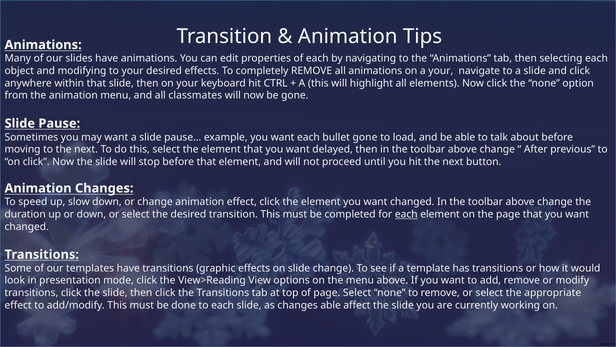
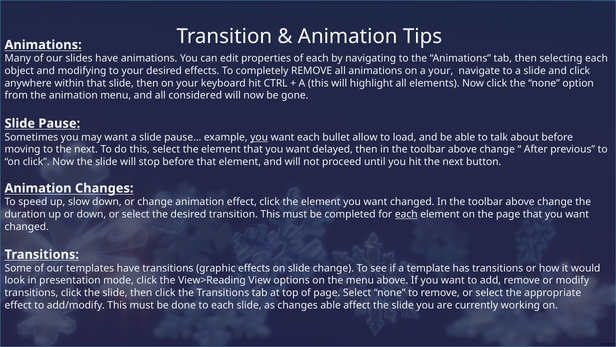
classmates: classmates -> considered
you at (259, 137) underline: none -> present
bullet gone: gone -> allow
